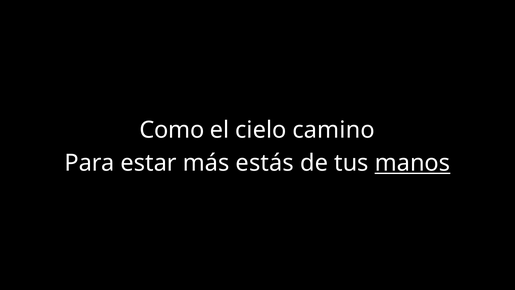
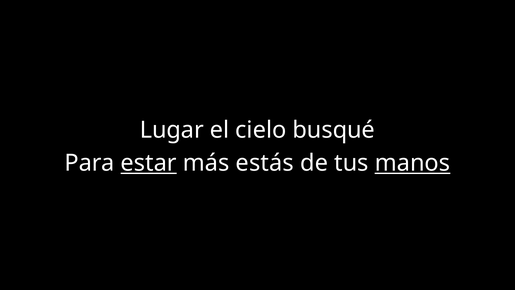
Como: Como -> Lugar
camino: camino -> busqué
estar underline: none -> present
